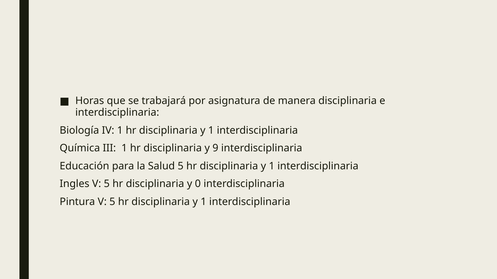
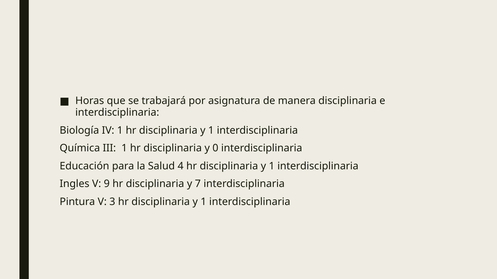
9: 9 -> 0
Salud 5: 5 -> 4
Ingles V 5: 5 -> 9
0: 0 -> 7
Pintura V 5: 5 -> 3
